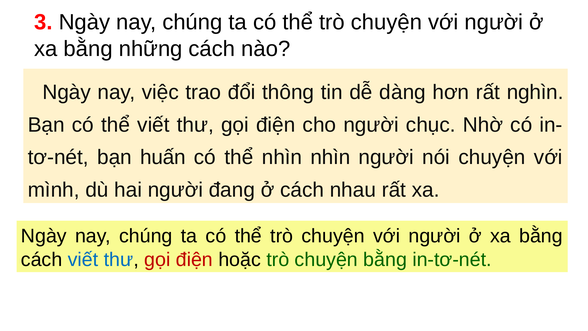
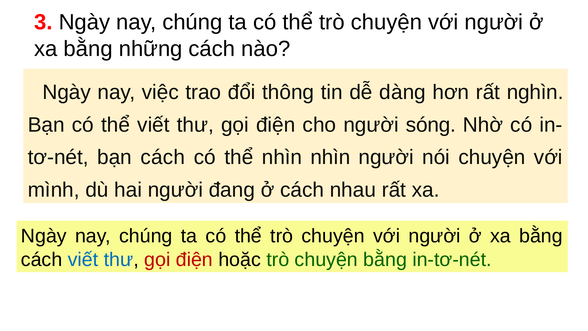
chục: chục -> sóng
bạn huấn: huấn -> cách
